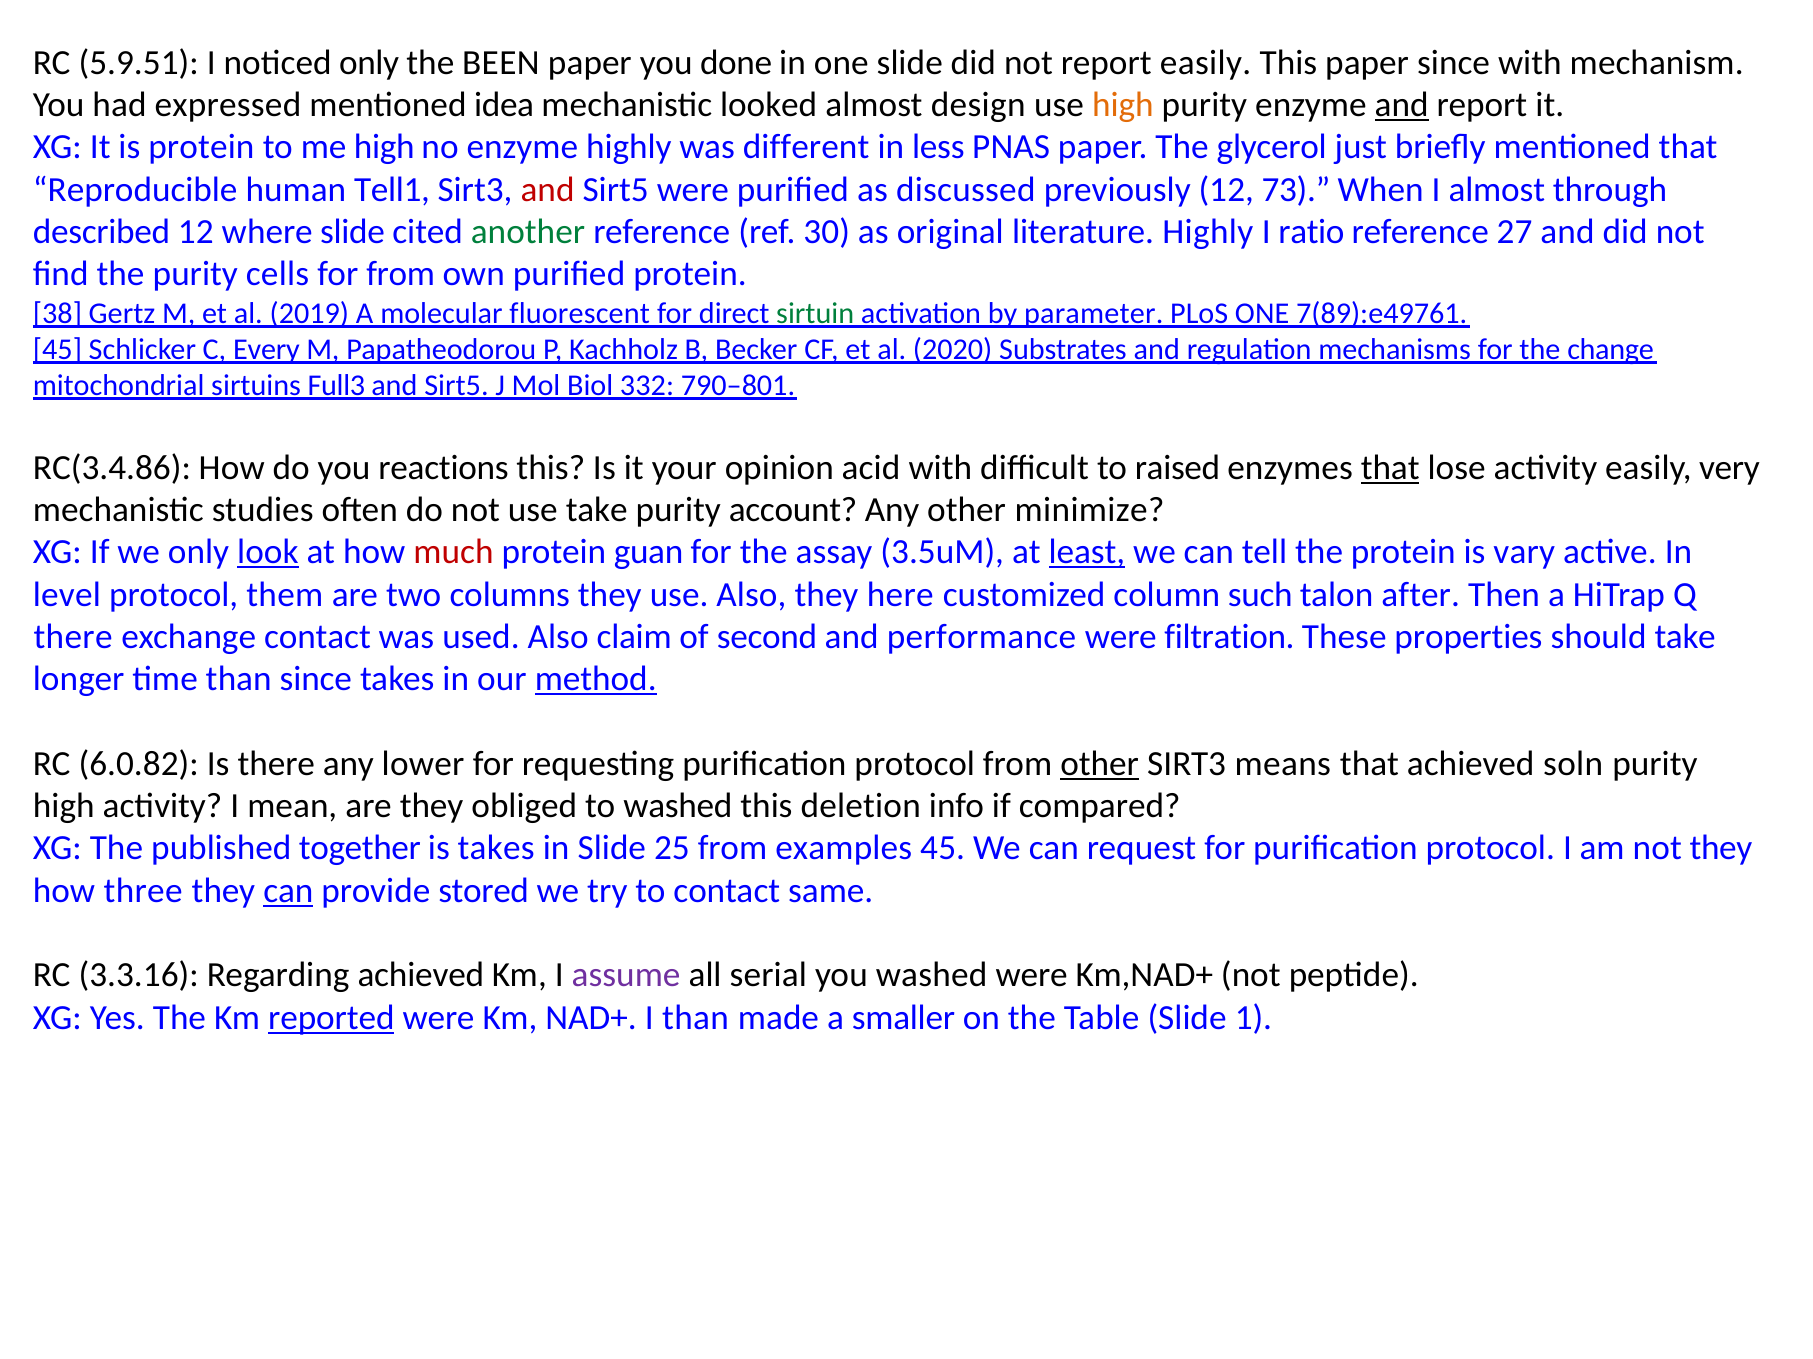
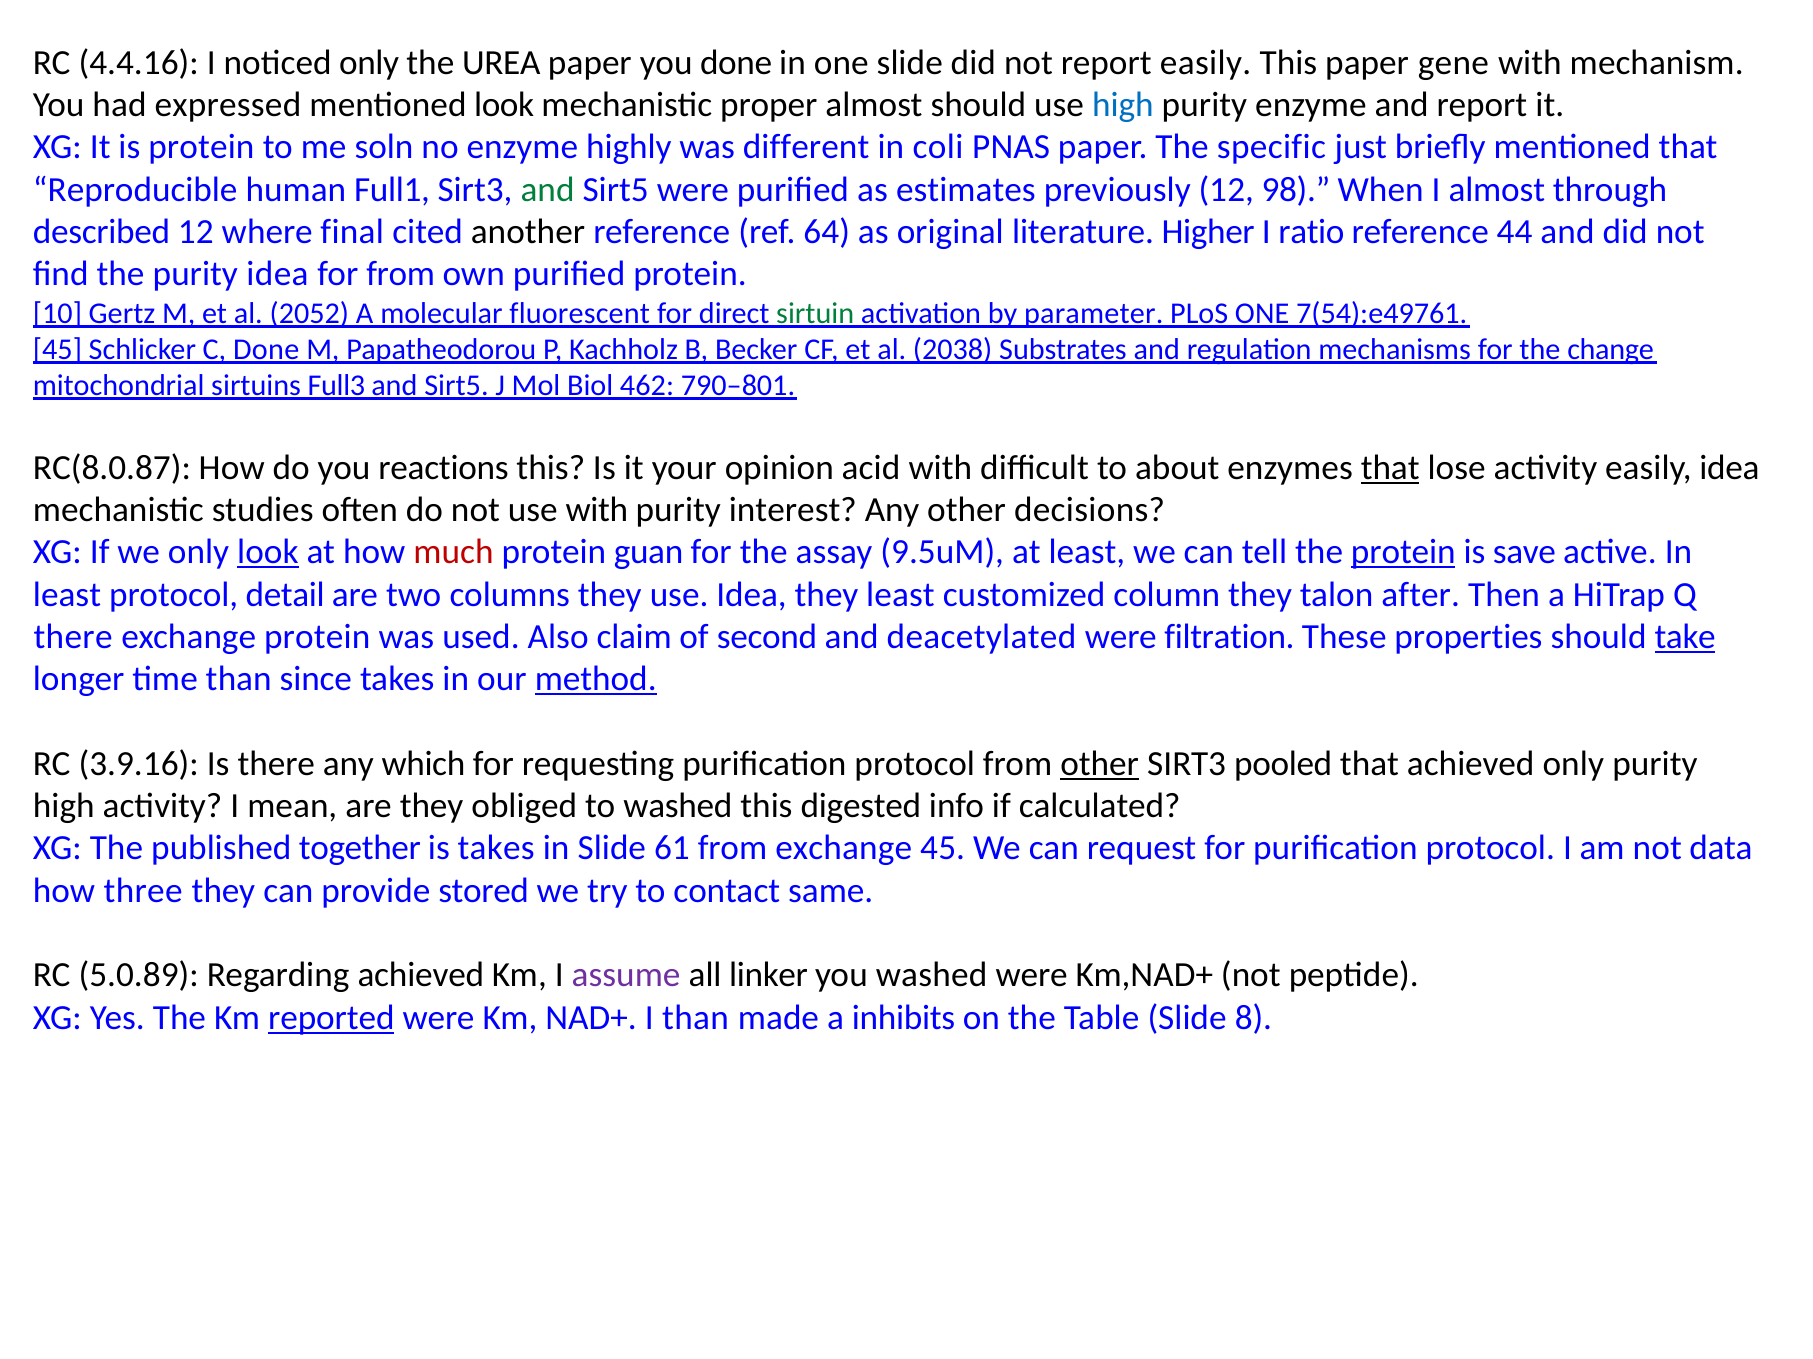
5.9.51: 5.9.51 -> 4.4.16
BEEN: BEEN -> UREA
paper since: since -> gene
mentioned idea: idea -> look
looked: looked -> proper
almost design: design -> should
high at (1123, 105) colour: orange -> blue
and at (1402, 105) underline: present -> none
me high: high -> soln
less: less -> coli
glycerol: glycerol -> specific
Tell1: Tell1 -> Full1
and at (548, 190) colour: red -> green
discussed: discussed -> estimates
73: 73 -> 98
where slide: slide -> final
another colour: green -> black
30: 30 -> 64
literature Highly: Highly -> Higher
27: 27 -> 44
purity cells: cells -> idea
38: 38 -> 10
2019: 2019 -> 2052
7(89):e49761: 7(89):e49761 -> 7(54):e49761
C Every: Every -> Done
2020: 2020 -> 2038
332: 332 -> 462
RC(3.4.86: RC(3.4.86 -> RC(8.0.87
raised: raised -> about
easily very: very -> idea
use take: take -> with
account: account -> interest
minimize: minimize -> decisions
3.5uM: 3.5uM -> 9.5uM
least at (1087, 552) underline: present -> none
protein at (1403, 552) underline: none -> present
vary: vary -> save
level at (67, 595): level -> least
them: them -> detail
use Also: Also -> Idea
they here: here -> least
column such: such -> they
exchange contact: contact -> protein
performance: performance -> deacetylated
take at (1685, 637) underline: none -> present
6.0.82: 6.0.82 -> 3.9.16
lower: lower -> which
means: means -> pooled
achieved soln: soln -> only
deletion: deletion -> digested
compared: compared -> calculated
25: 25 -> 61
from examples: examples -> exchange
not they: they -> data
can at (288, 891) underline: present -> none
3.3.16: 3.3.16 -> 5.0.89
serial: serial -> linker
smaller: smaller -> inhibits
1: 1 -> 8
